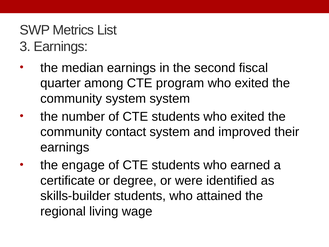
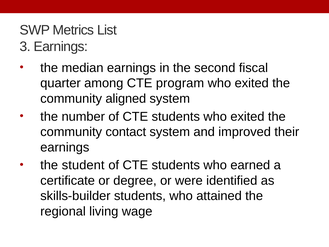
community system: system -> aligned
engage: engage -> student
